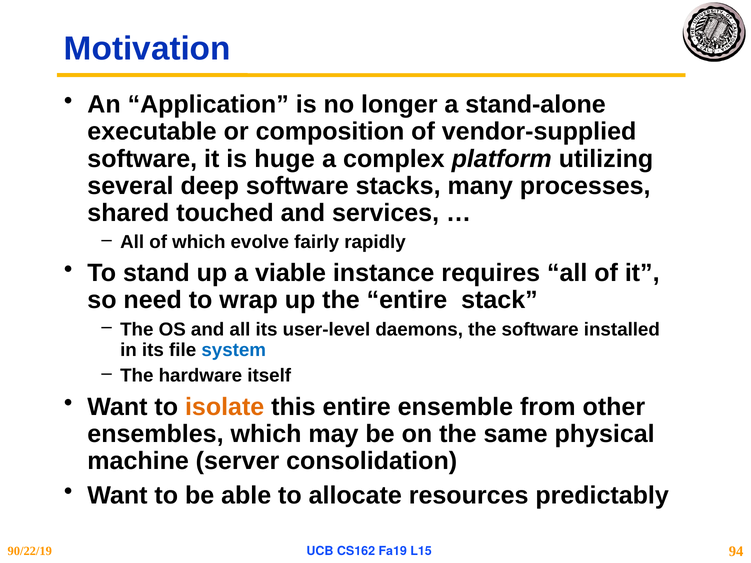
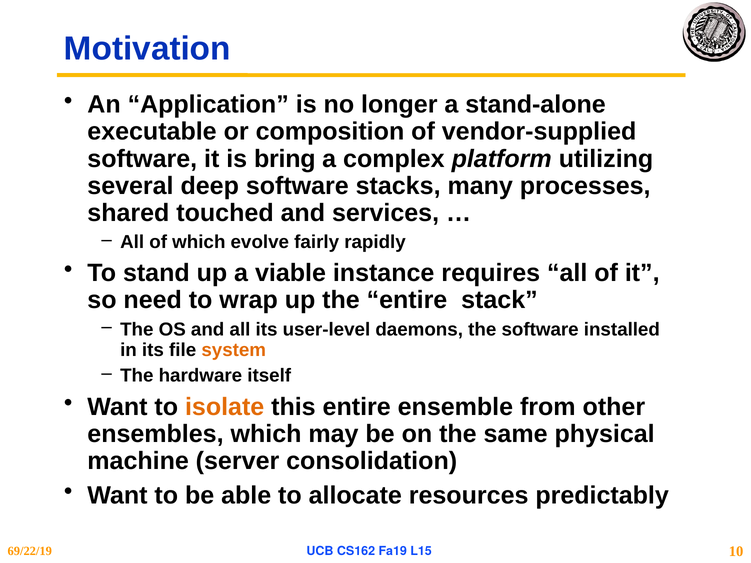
huge: huge -> bring
system colour: blue -> orange
90/22/19: 90/22/19 -> 69/22/19
94: 94 -> 10
